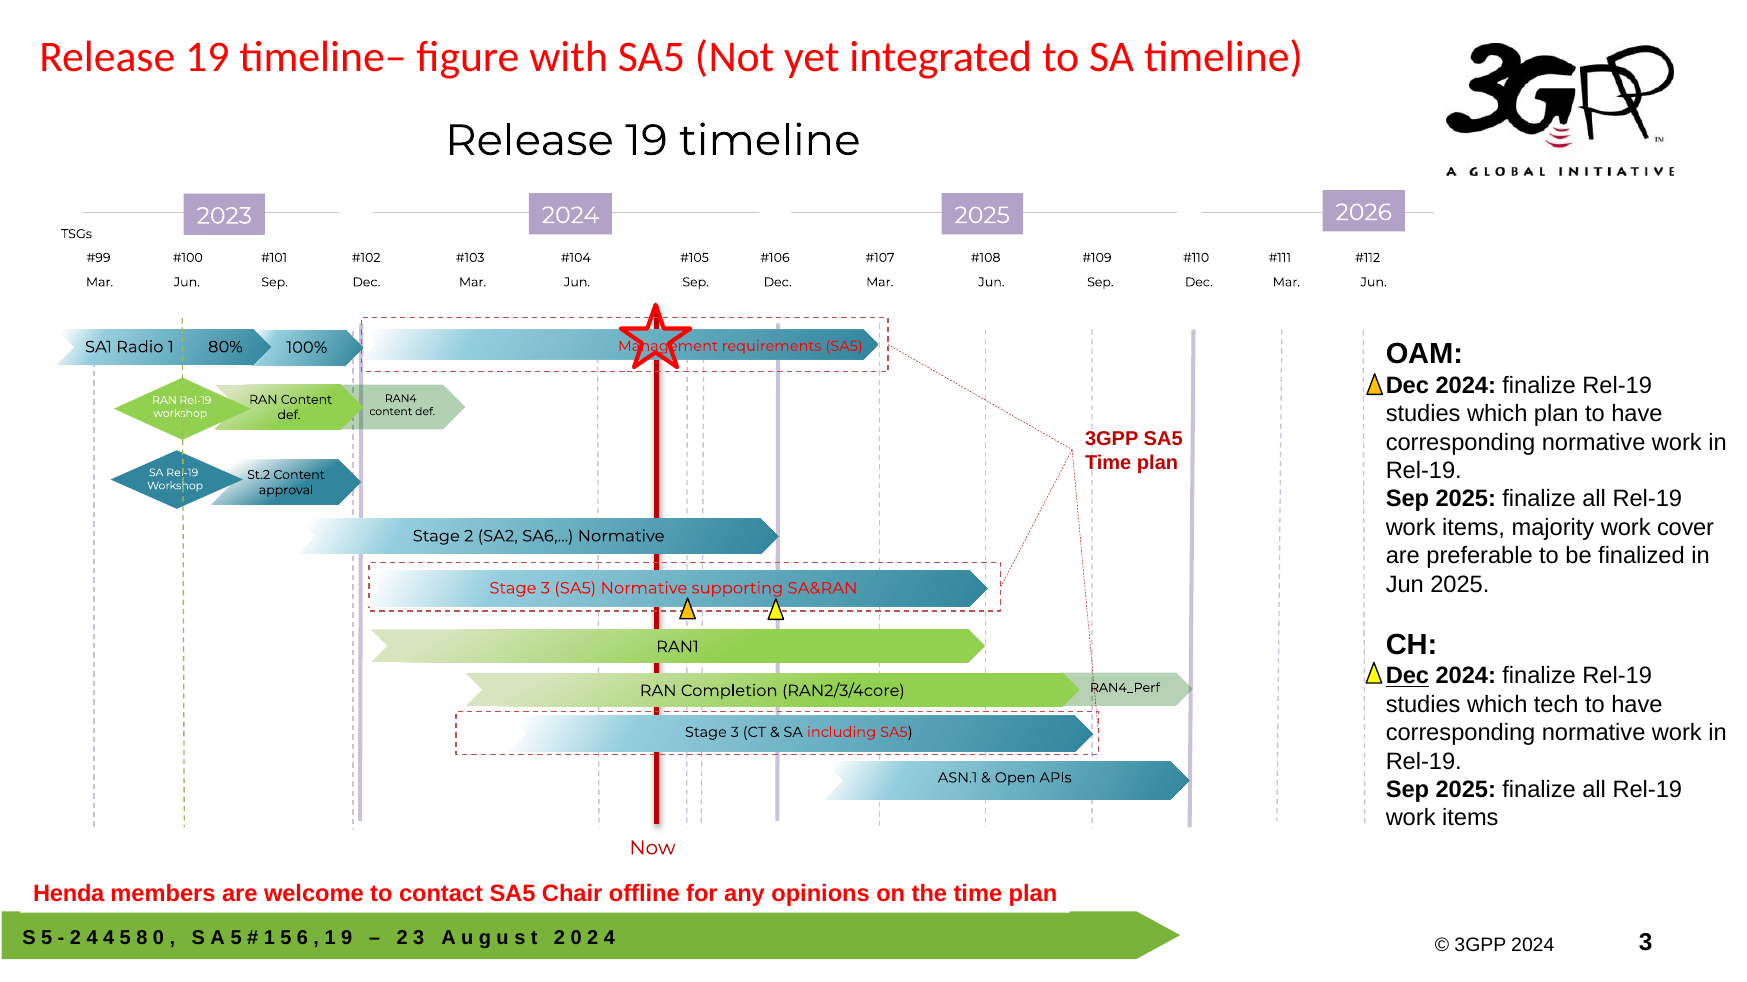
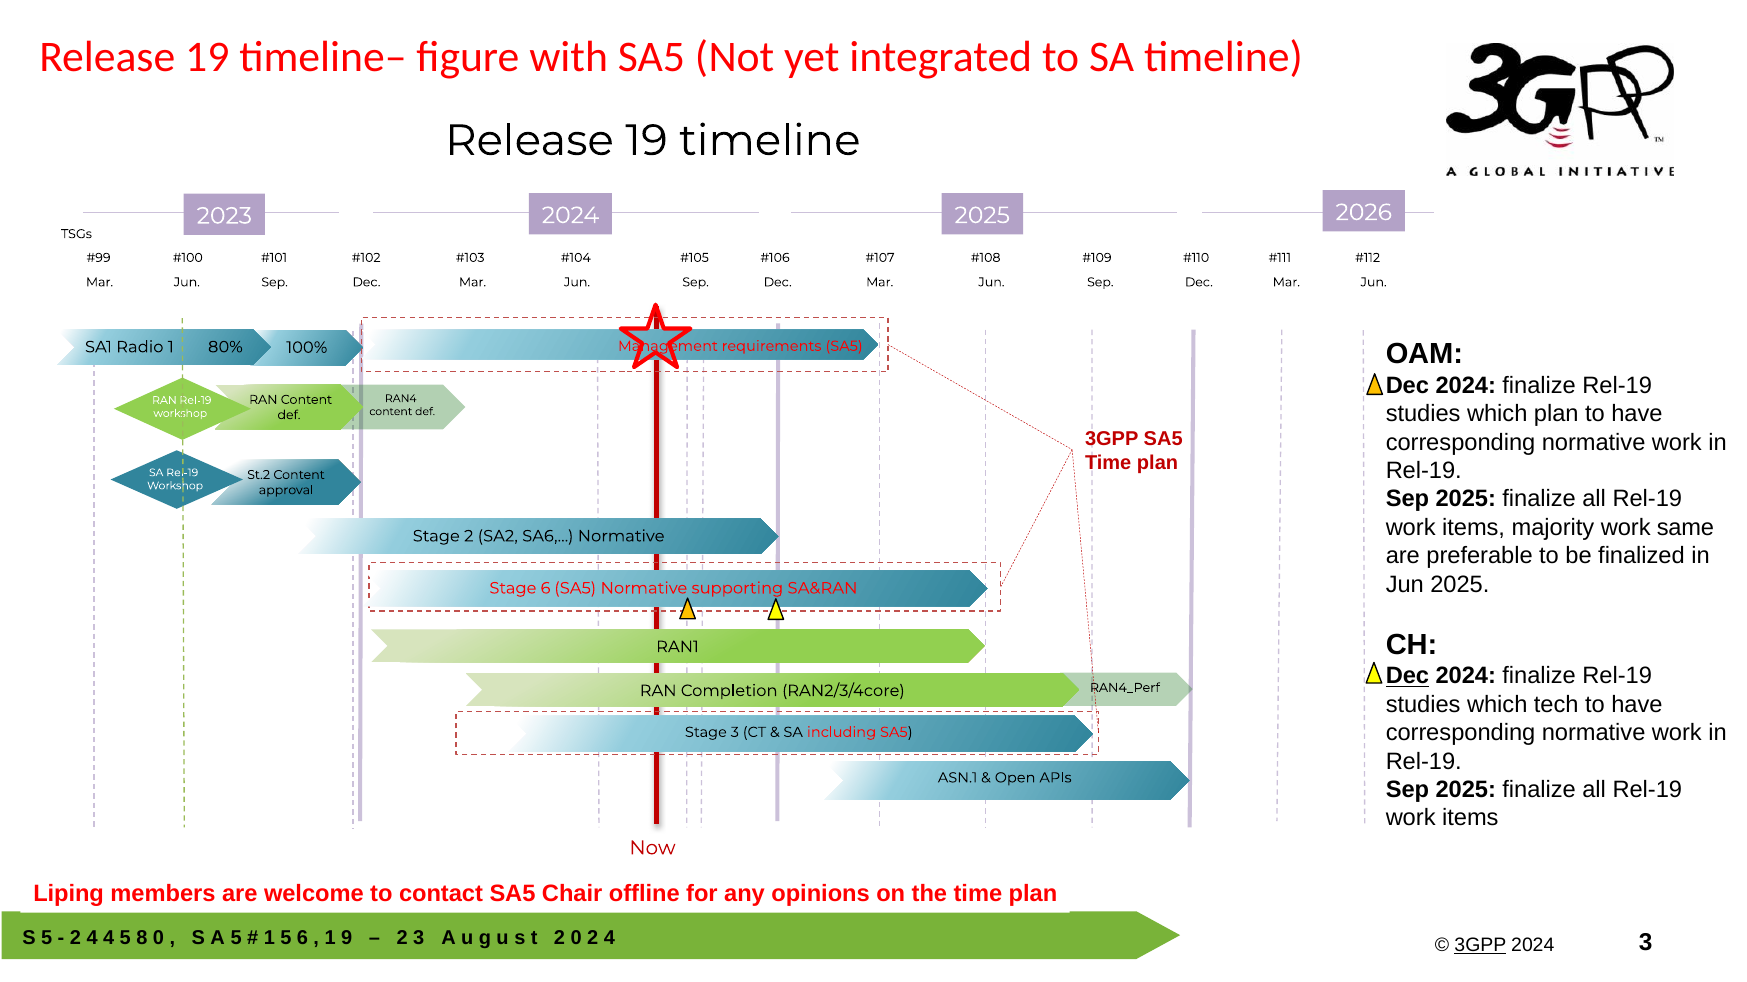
cover: cover -> same
3 at (545, 589): 3 -> 6
Henda: Henda -> Liping
3GPP at (1480, 945) underline: none -> present
